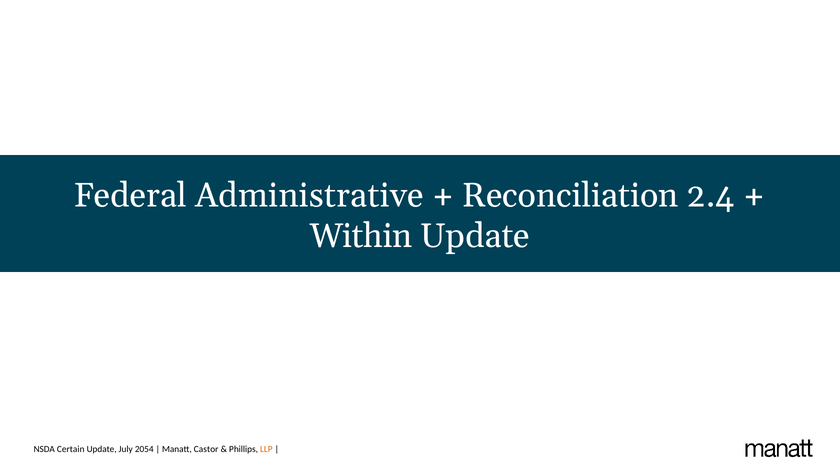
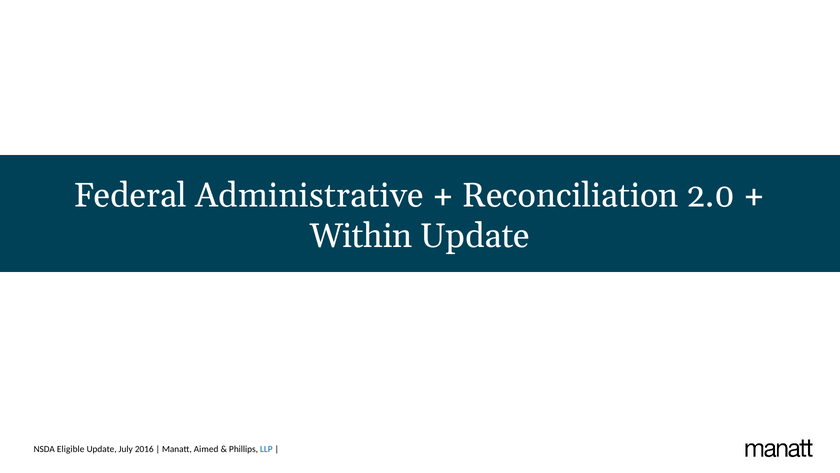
2.4: 2.4 -> 2.0
Certain: Certain -> Eligible
2054: 2054 -> 2016
Castor: Castor -> Aimed
LLP colour: orange -> blue
